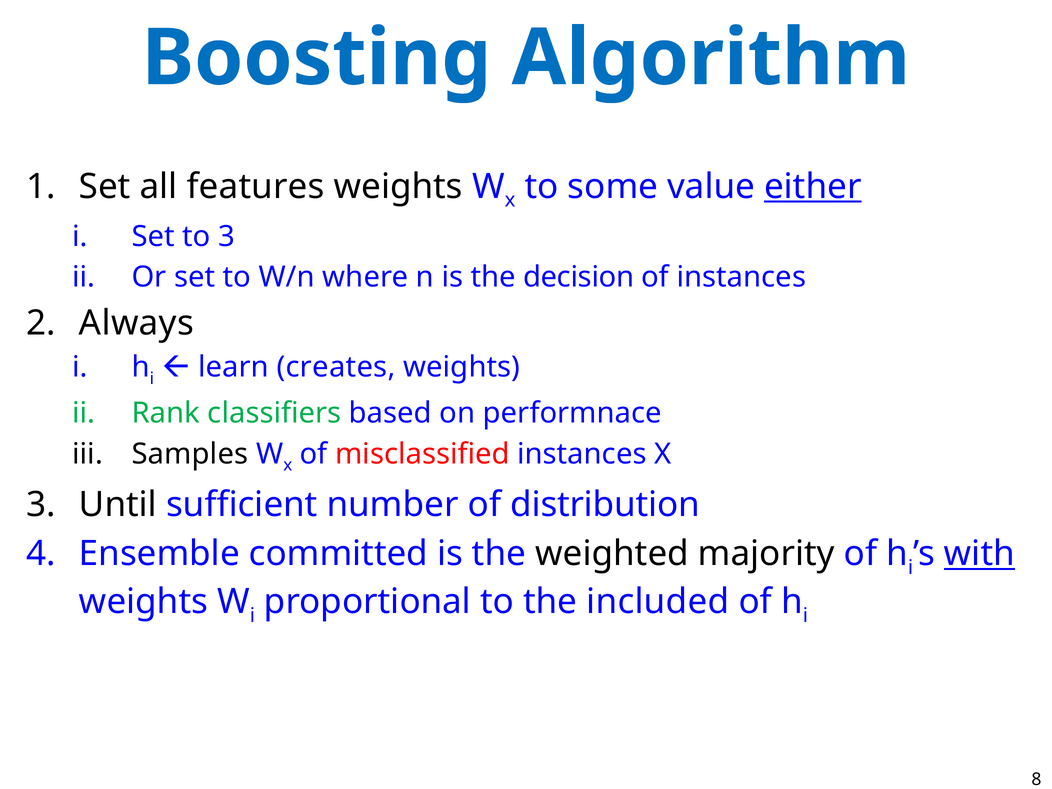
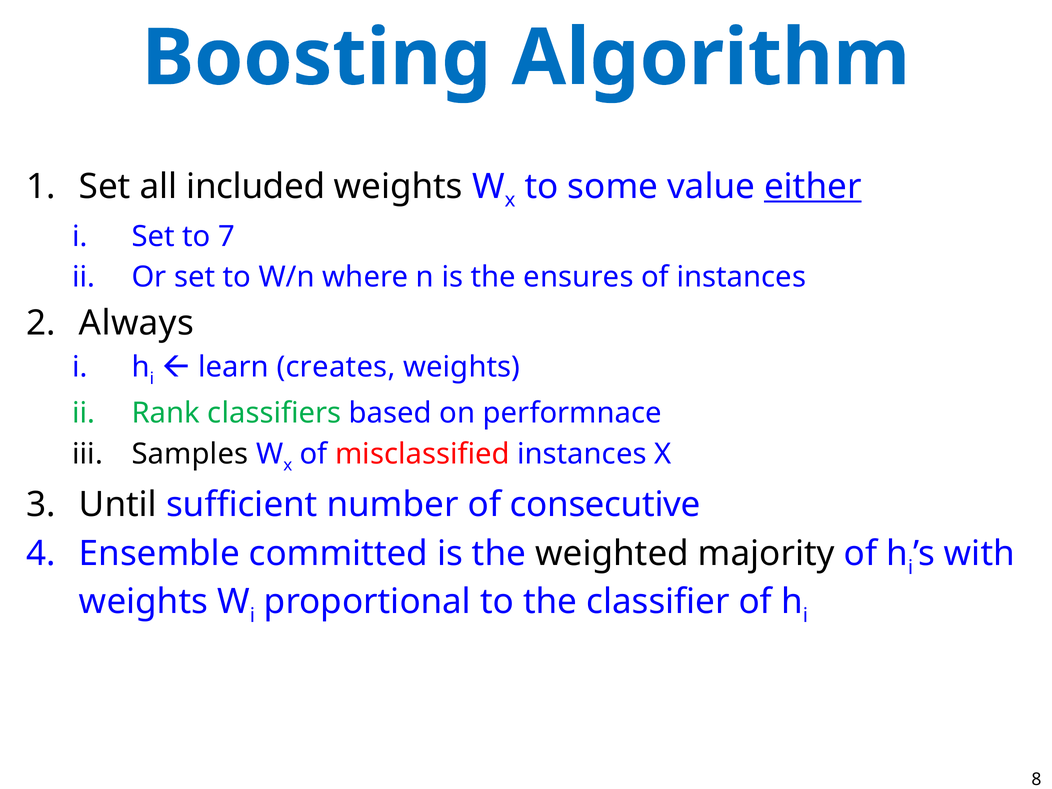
features: features -> included
to 3: 3 -> 7
decision: decision -> ensures
distribution: distribution -> consecutive
with underline: present -> none
included: included -> classifier
